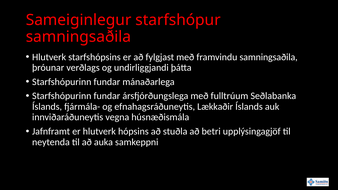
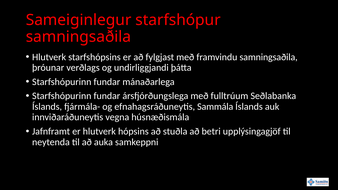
Lækkaðir: Lækkaðir -> Sammála
